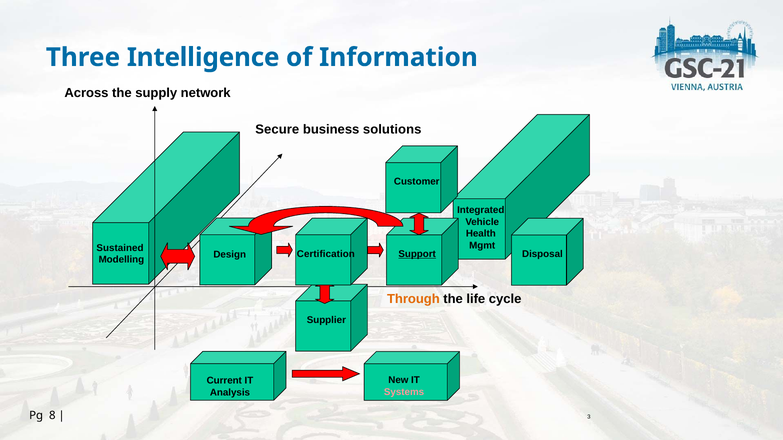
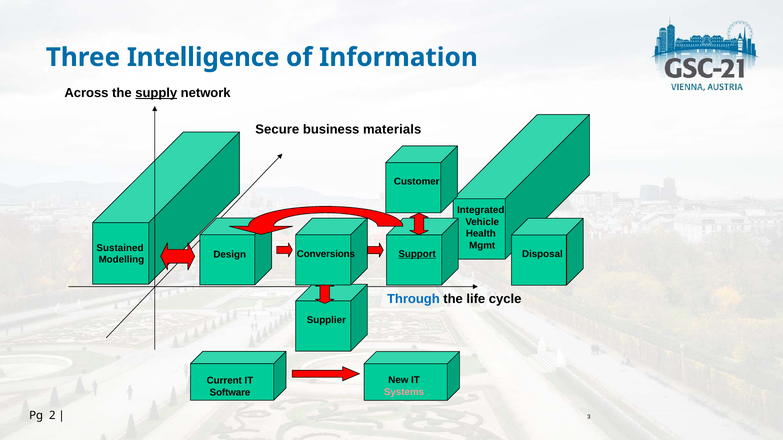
supply underline: none -> present
solutions: solutions -> materials
Certification: Certification -> Conversions
Through colour: orange -> blue
Analysis: Analysis -> Software
8: 8 -> 2
